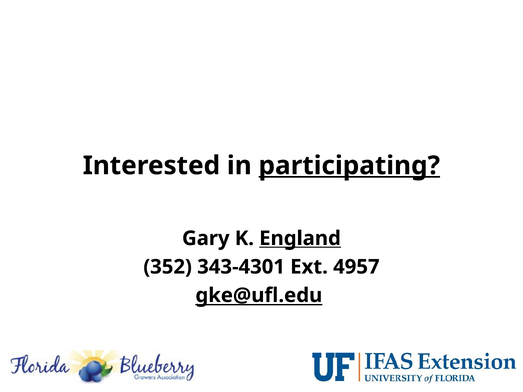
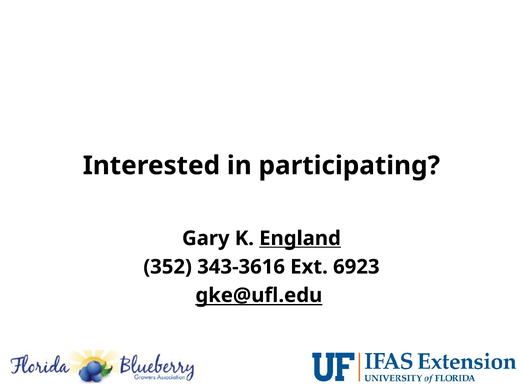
participating underline: present -> none
343-4301: 343-4301 -> 343-3616
4957: 4957 -> 6923
